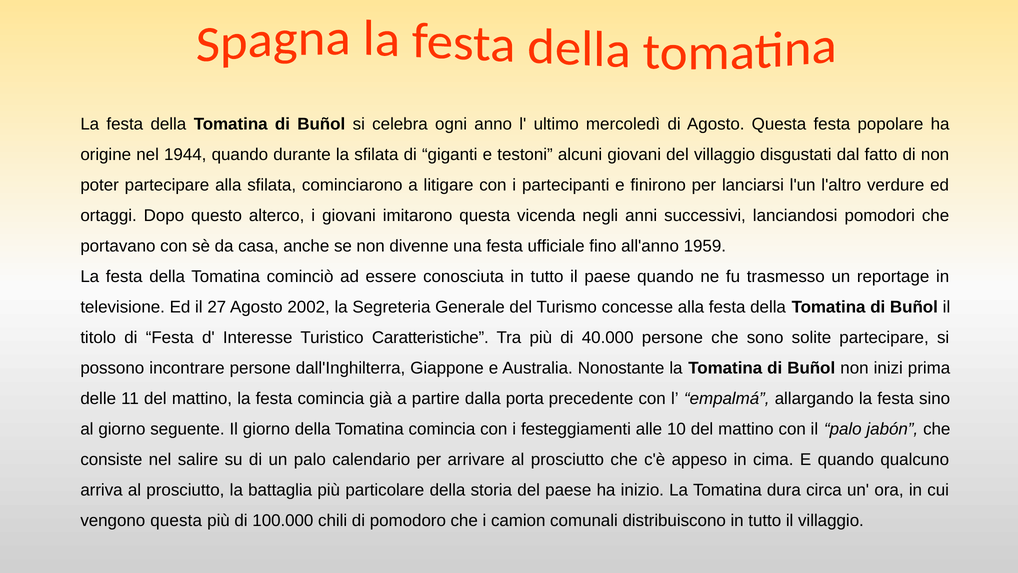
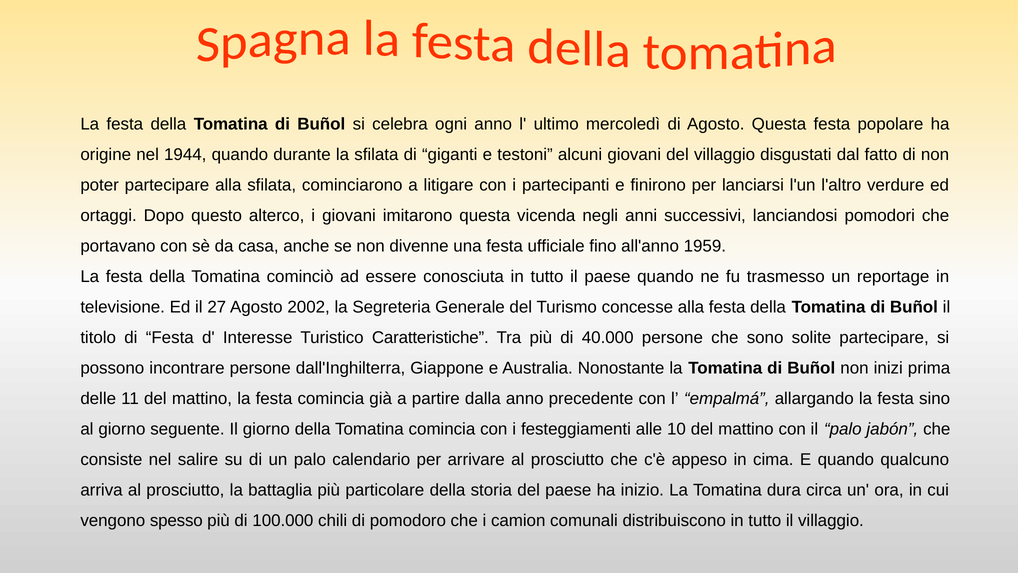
dalla porta: porta -> anno
vengono questa: questa -> spesso
